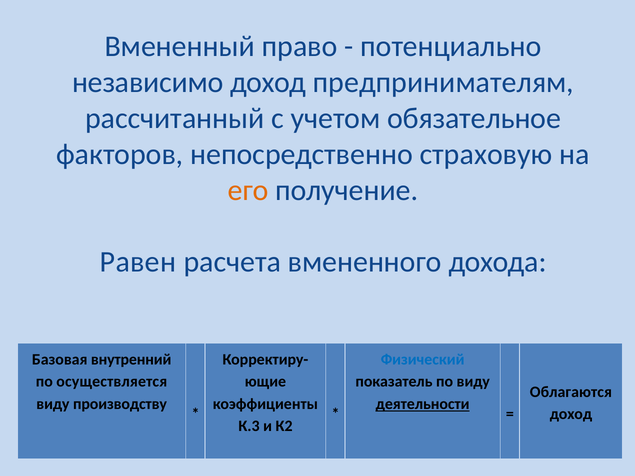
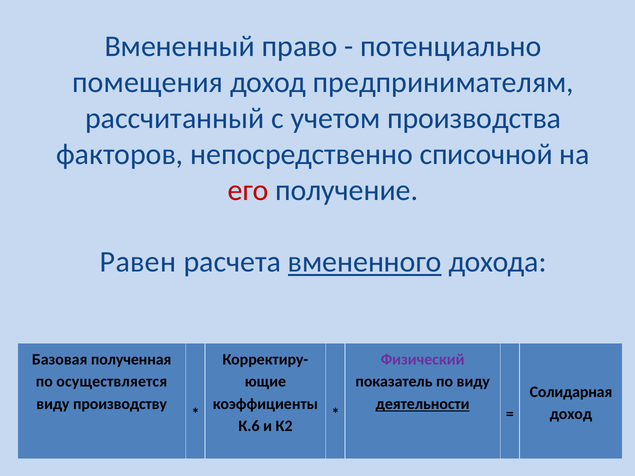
независимо: независимо -> помещения
обязательное: обязательное -> производства
страховую: страховую -> списочной
его colour: orange -> red
вмененного underline: none -> present
внутренний: внутренний -> полученная
Физический colour: blue -> purple
Облагаются: Облагаются -> Солидарная
К.3: К.3 -> К.6
